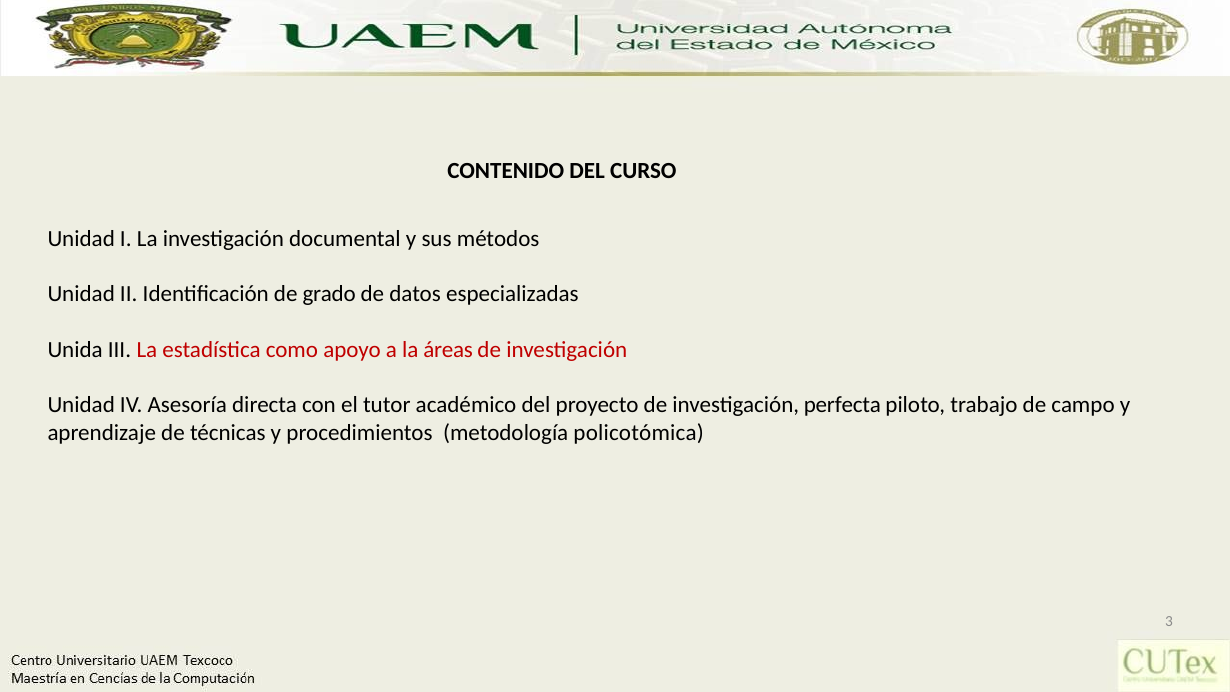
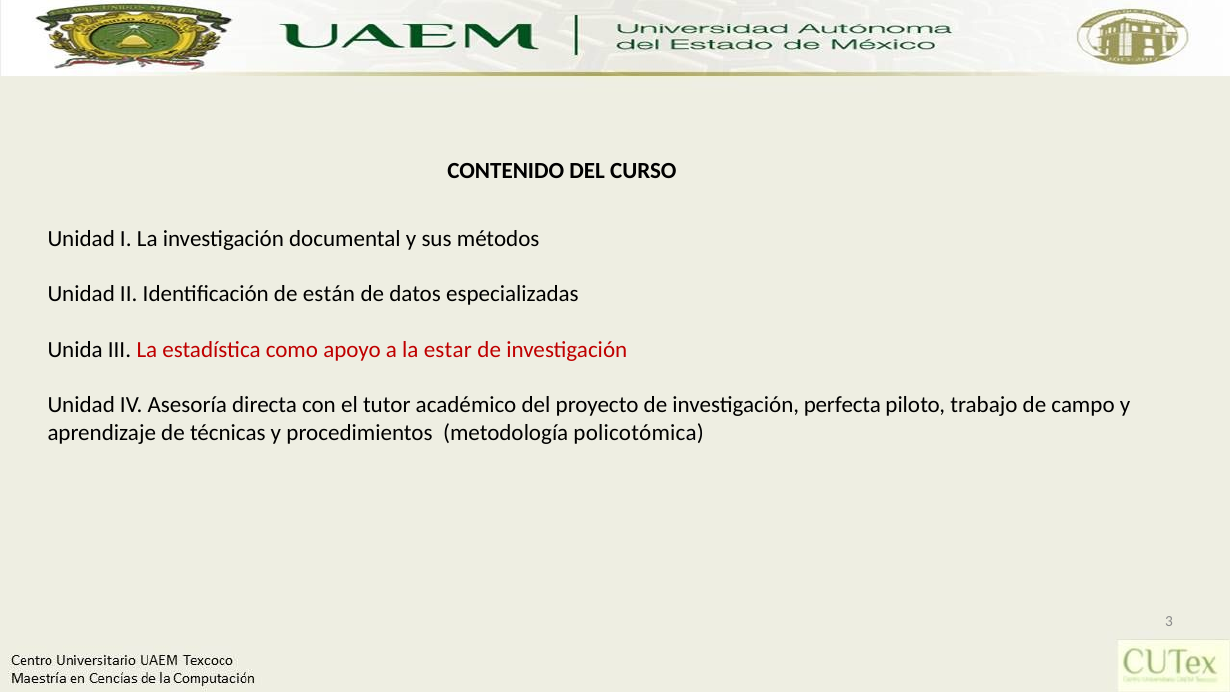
grado: grado -> están
áreas: áreas -> estar
